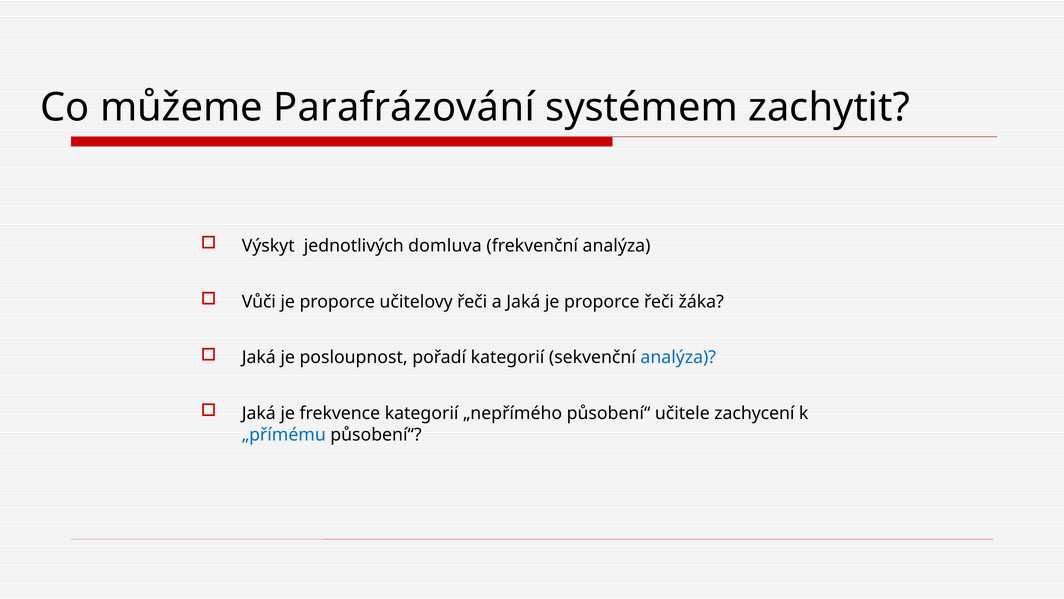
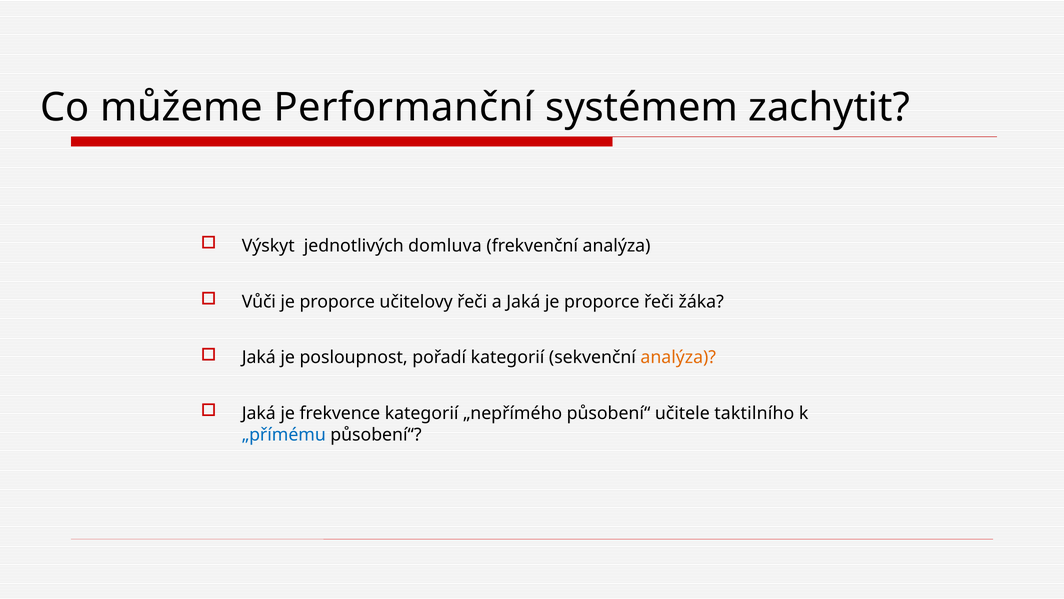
Parafrázování: Parafrázování -> Performanční
analýza at (678, 357) colour: blue -> orange
zachycení: zachycení -> taktilního
